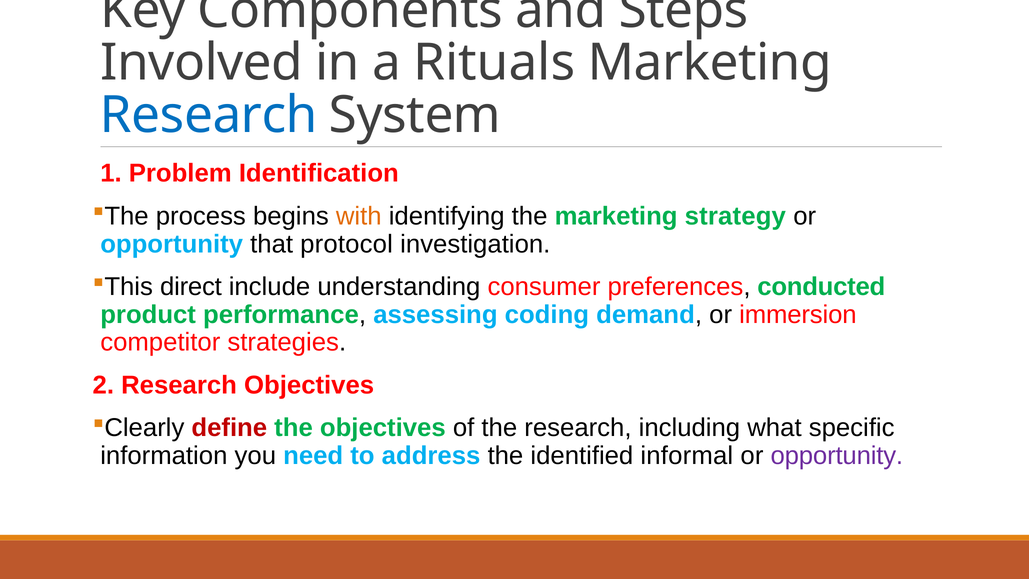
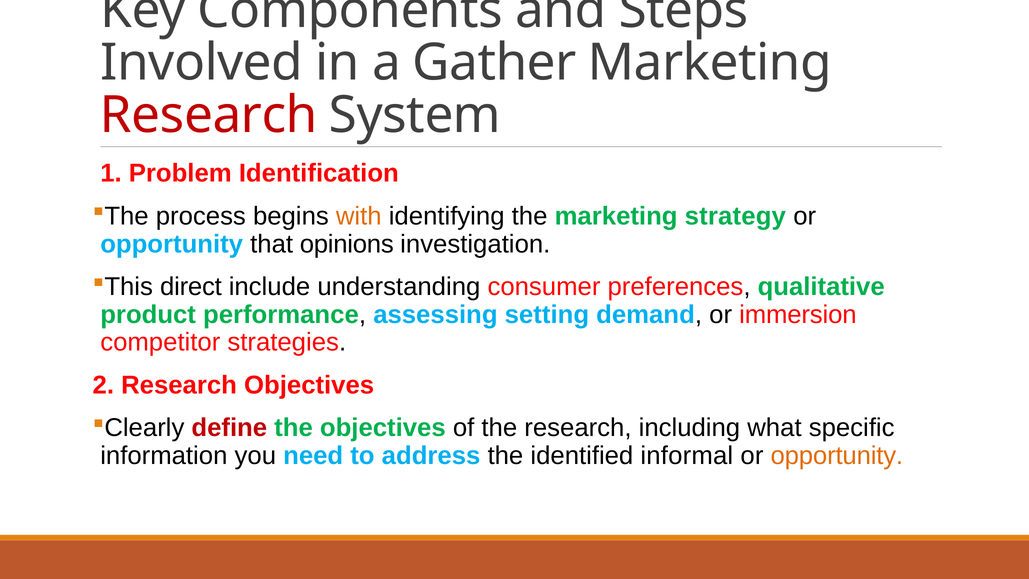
Rituals: Rituals -> Gather
Research at (209, 115) colour: blue -> red
protocol: protocol -> opinions
conducted: conducted -> qualitative
coding: coding -> setting
opportunity at (837, 456) colour: purple -> orange
